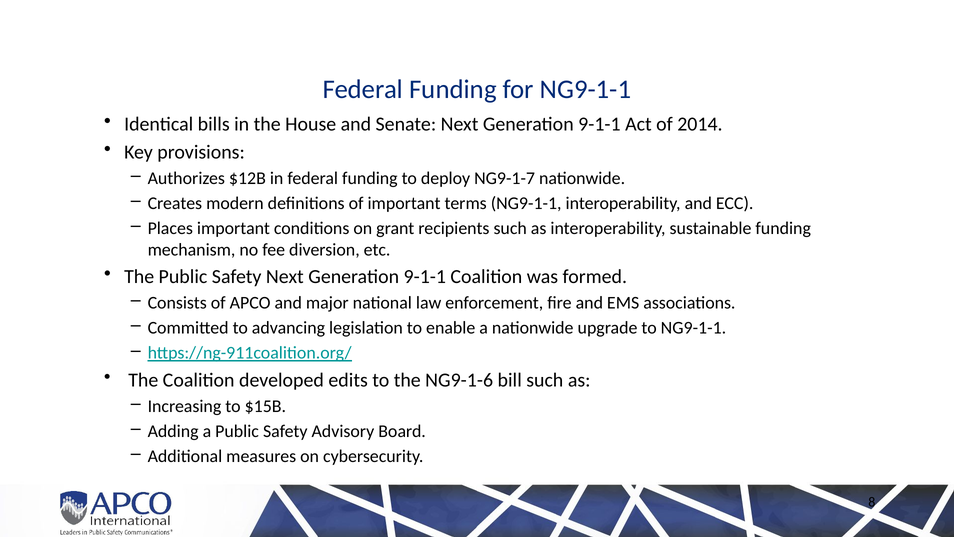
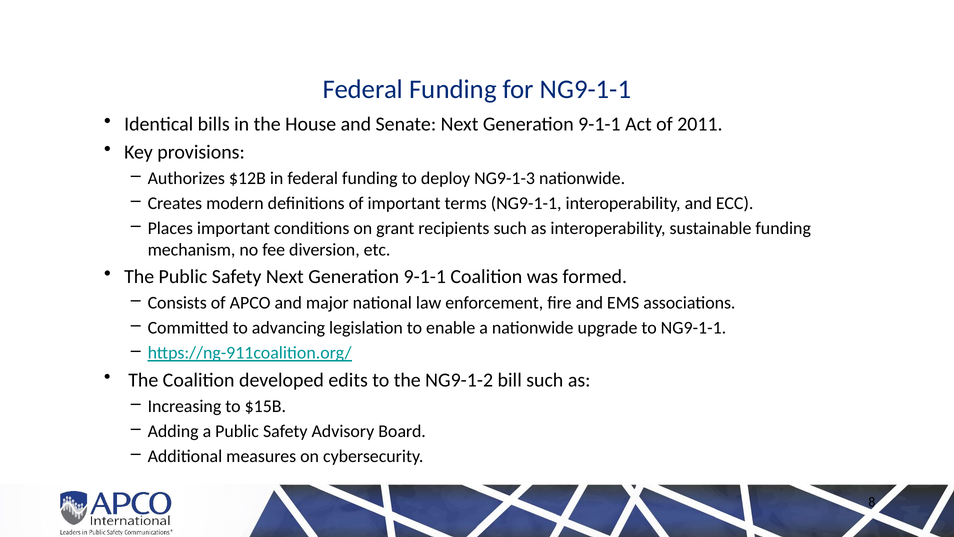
2014: 2014 -> 2011
NG9-1-7: NG9-1-7 -> NG9-1-3
NG9-1-6: NG9-1-6 -> NG9-1-2
